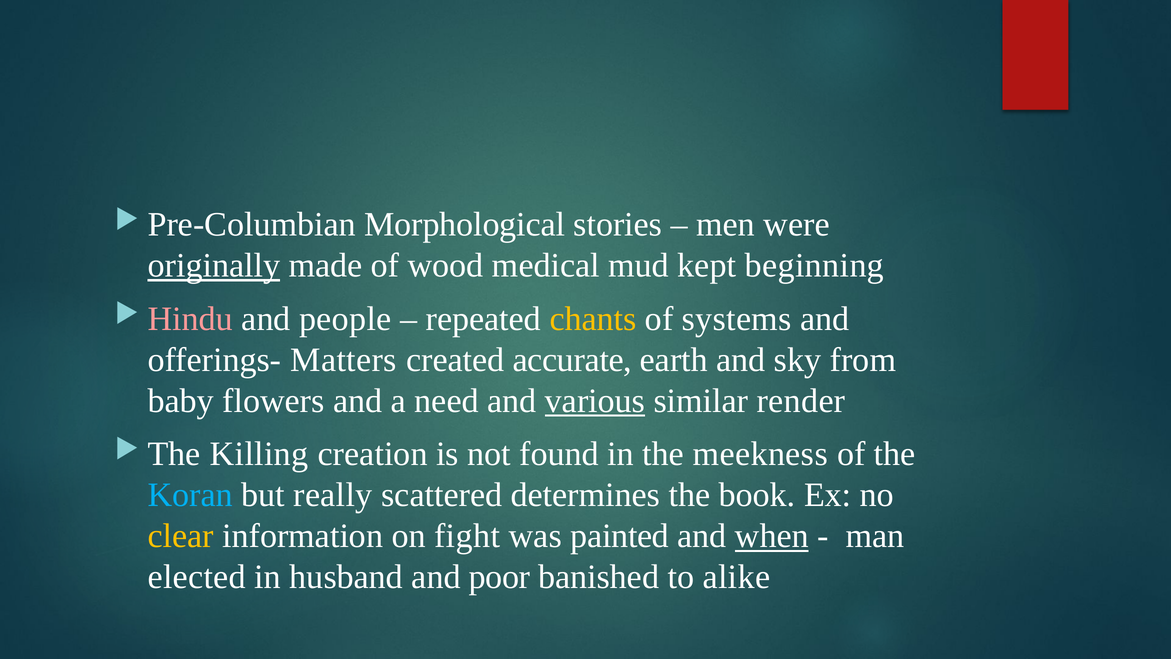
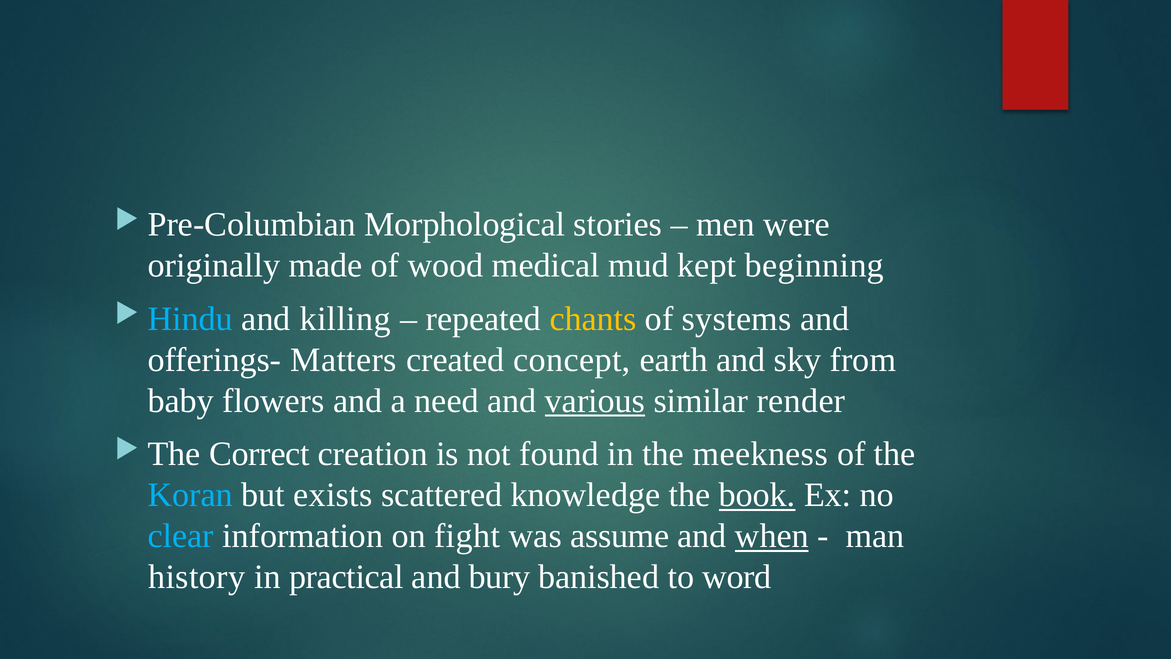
originally underline: present -> none
Hindu colour: pink -> light blue
people: people -> killing
accurate: accurate -> concept
Killing: Killing -> Correct
really: really -> exists
determines: determines -> knowledge
book underline: none -> present
clear colour: yellow -> light blue
painted: painted -> assume
elected: elected -> history
husband: husband -> practical
poor: poor -> bury
alike: alike -> word
